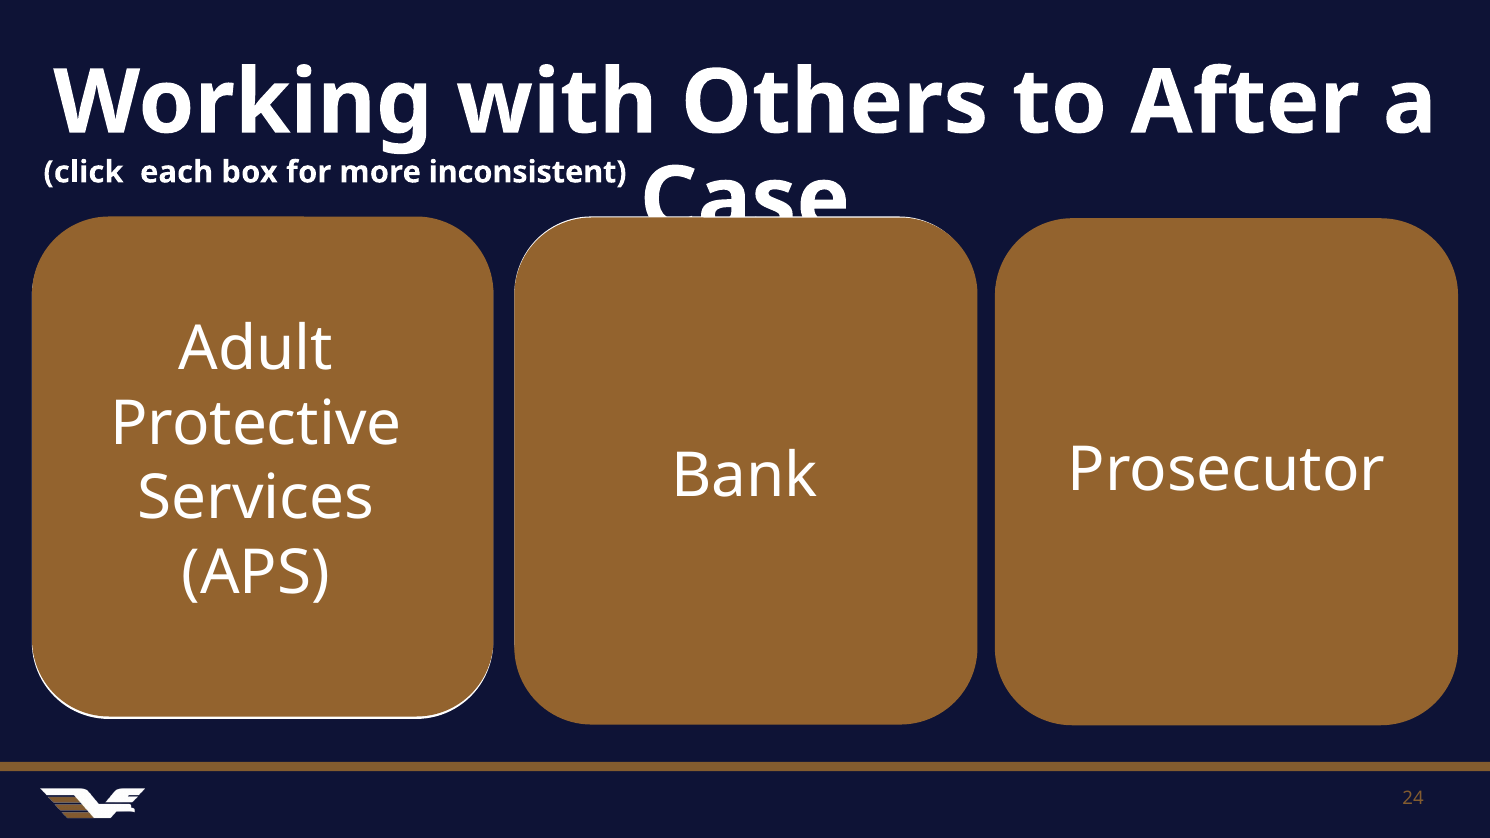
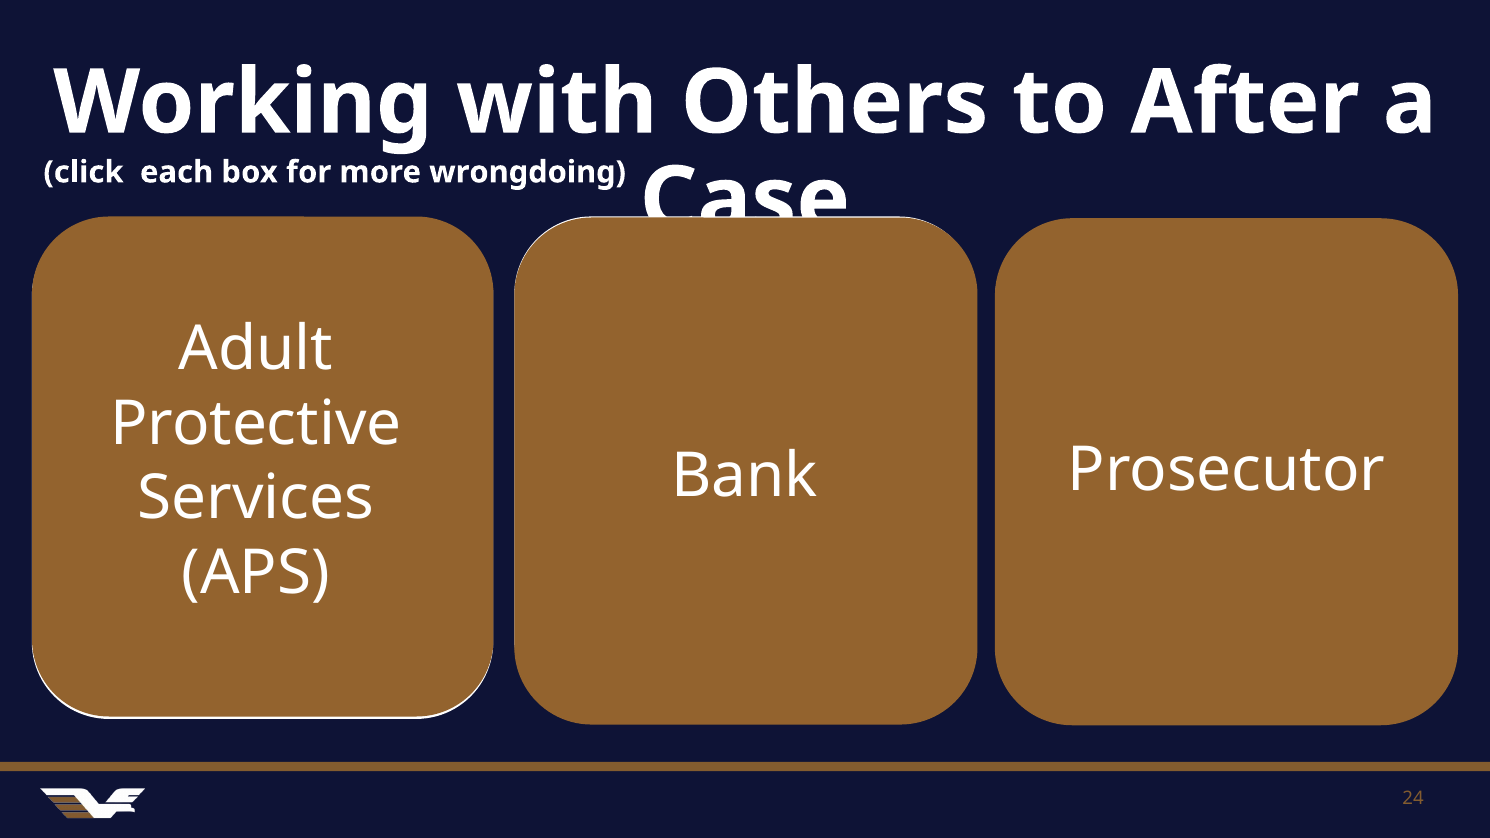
inconsistent: inconsistent -> wrongdoing
